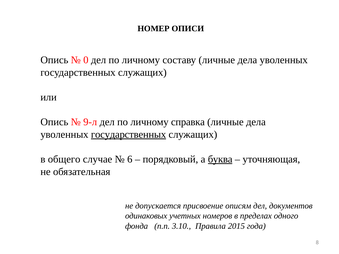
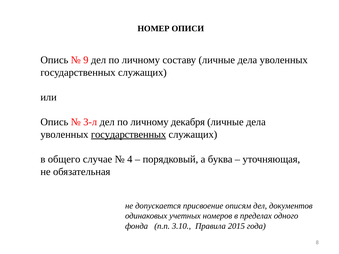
0: 0 -> 9
9-л: 9-л -> 3-л
справка: справка -> декабря
6: 6 -> 4
буква underline: present -> none
